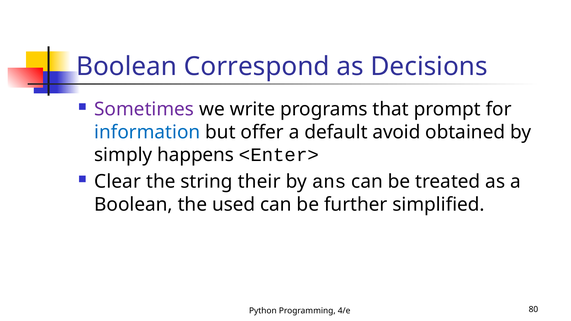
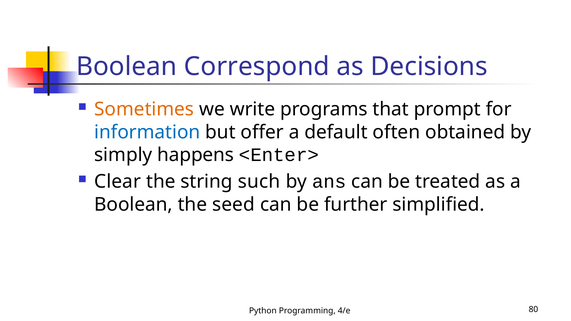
Sometimes colour: purple -> orange
avoid: avoid -> often
their: their -> such
used: used -> seed
